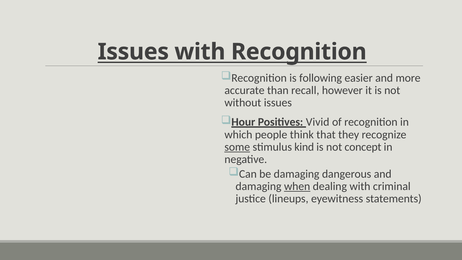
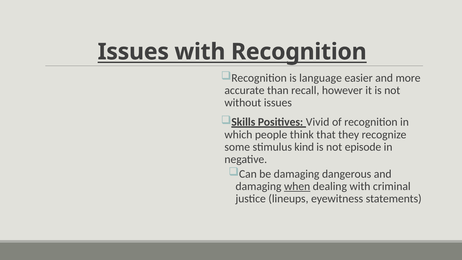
following: following -> language
Hour: Hour -> Skills
some underline: present -> none
concept: concept -> episode
